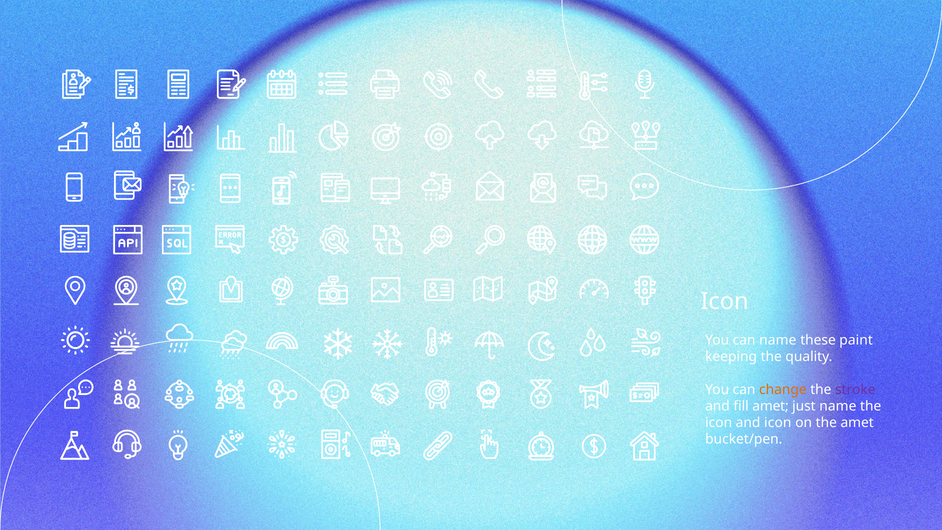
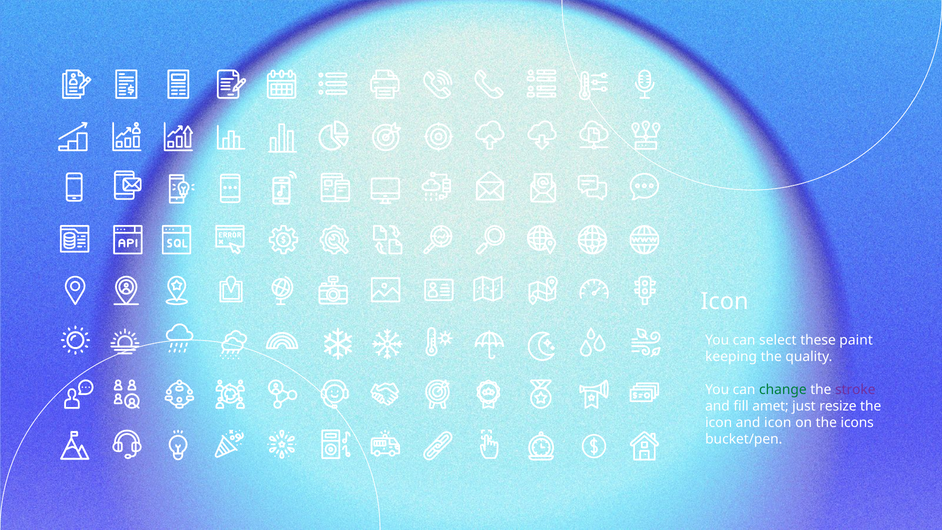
can name: name -> select
change colour: orange -> green
just name: name -> resize
the amet: amet -> icons
